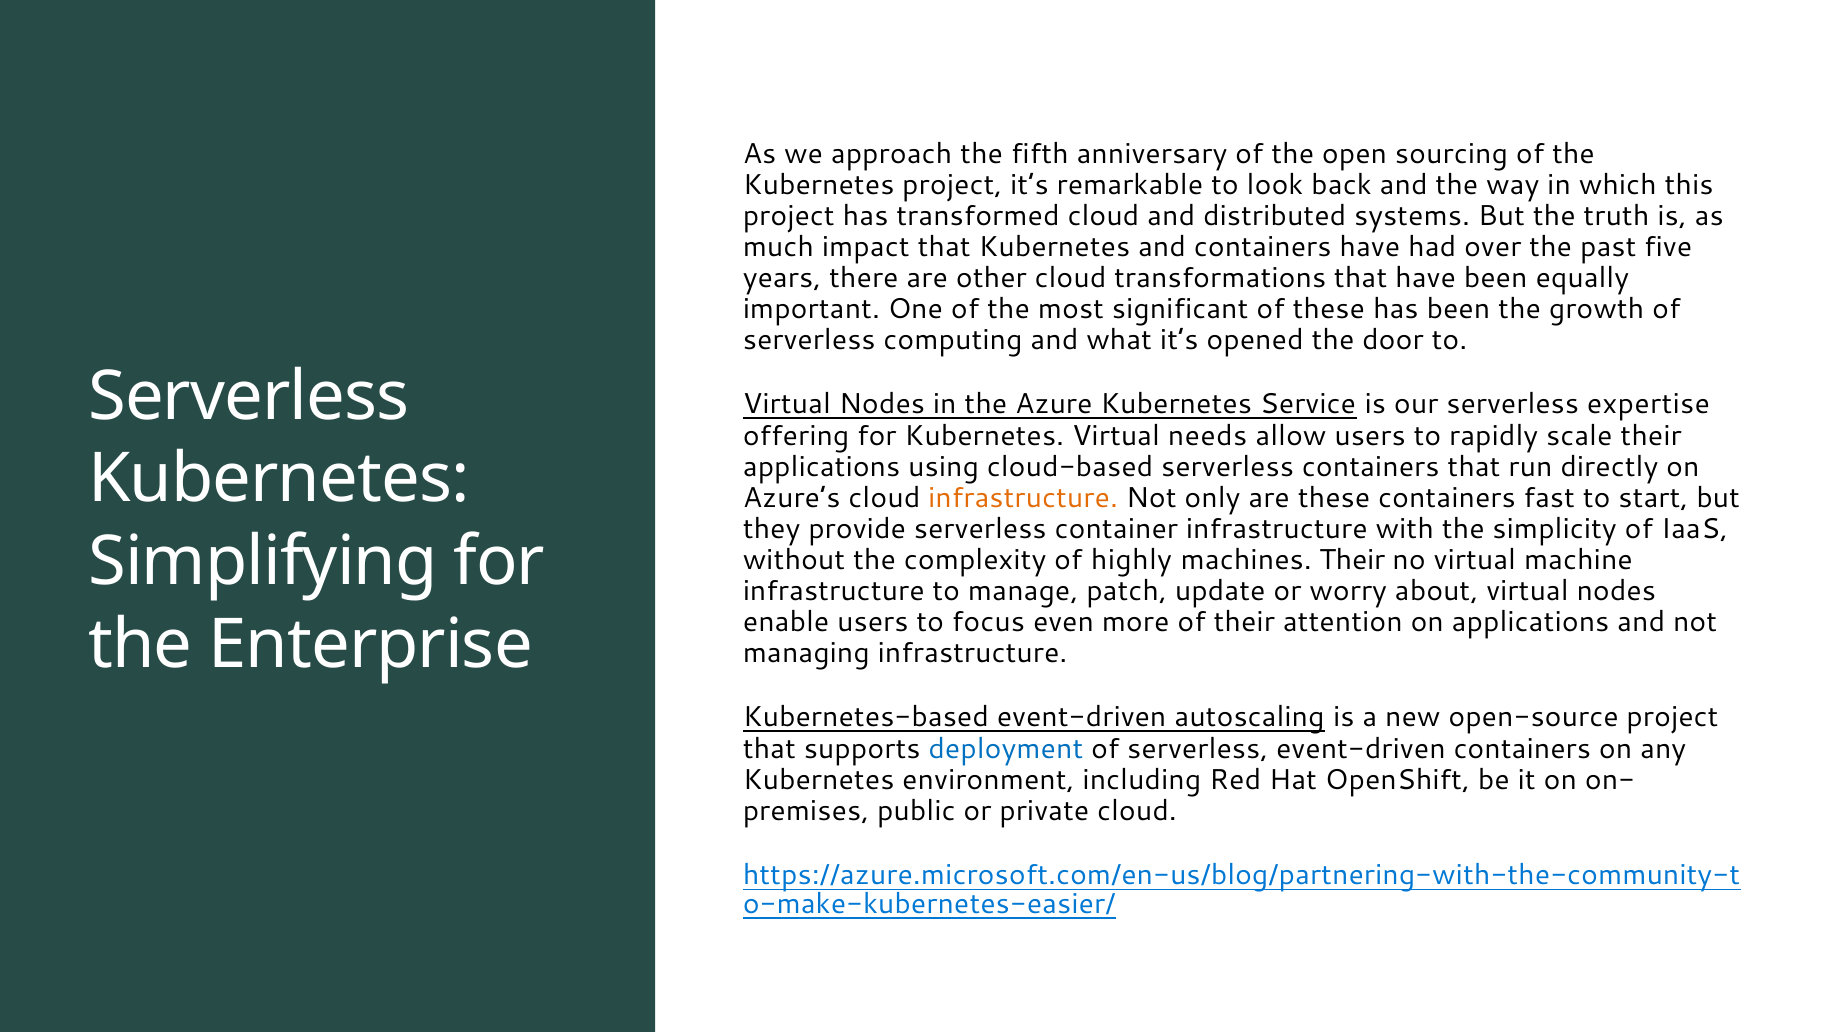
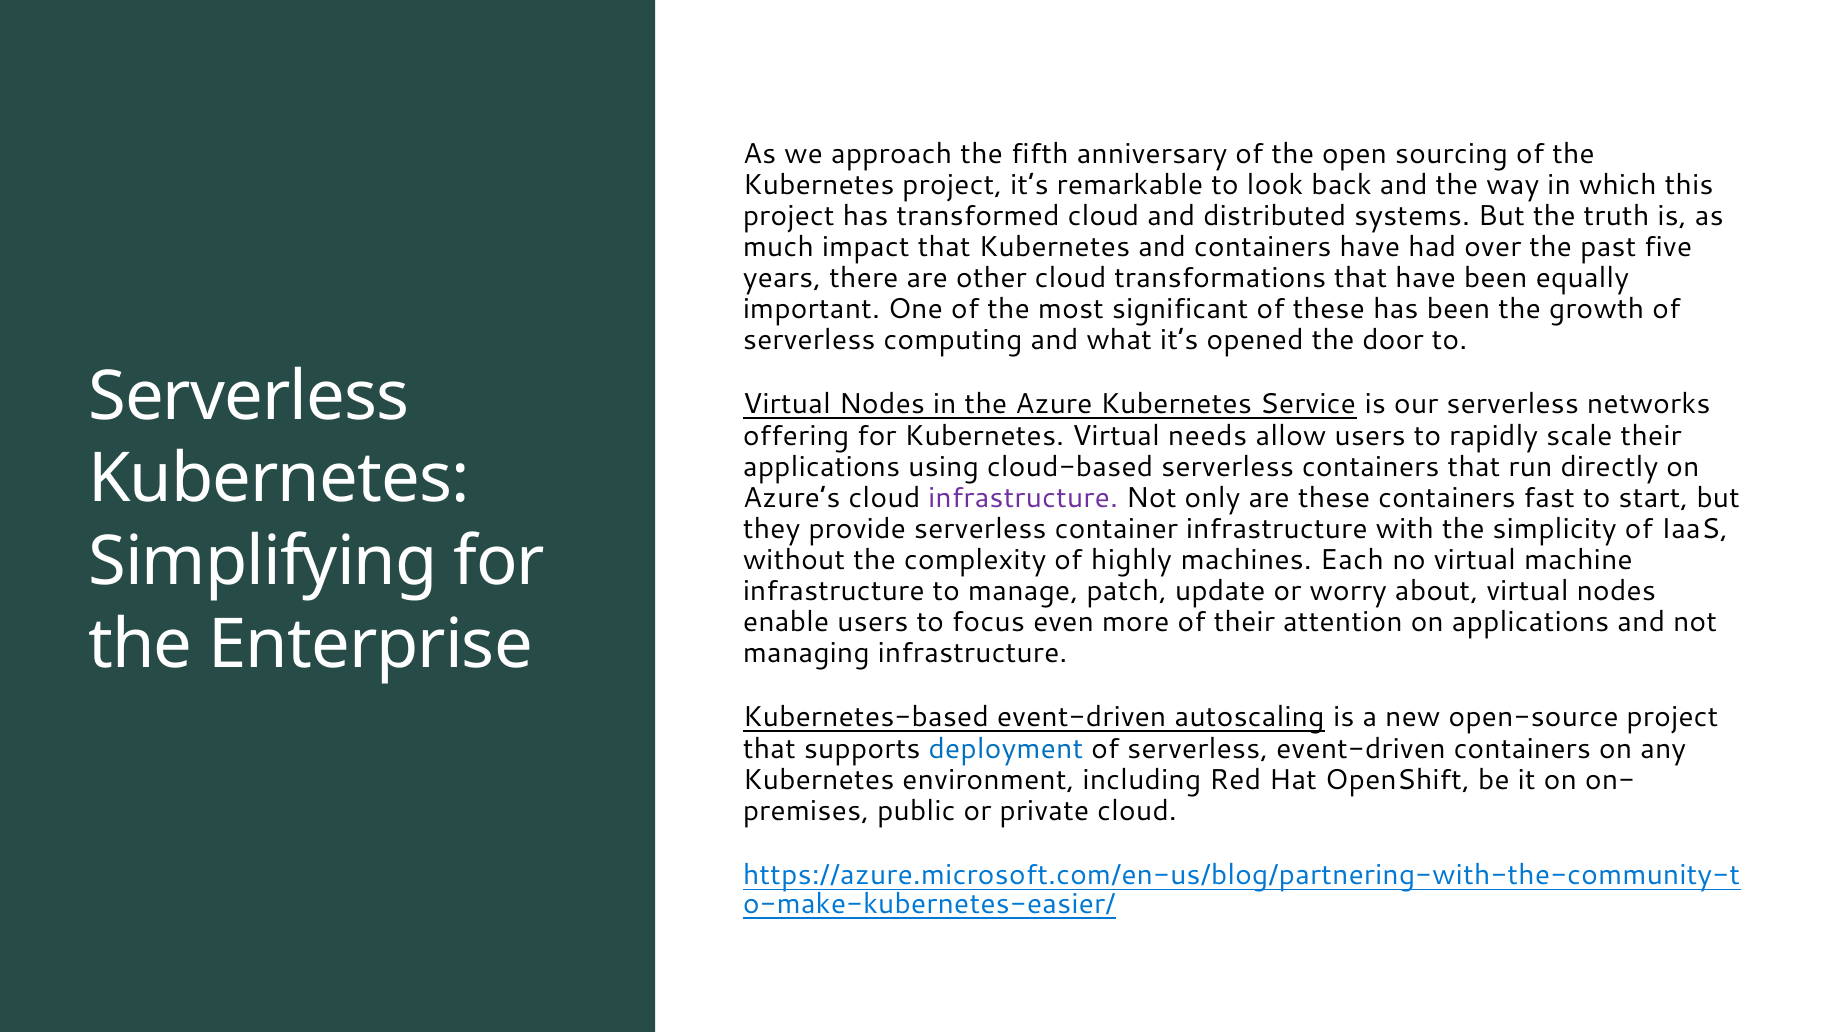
expertise: expertise -> networks
infrastructure at (1023, 498) colour: orange -> purple
machines Their: Their -> Each
